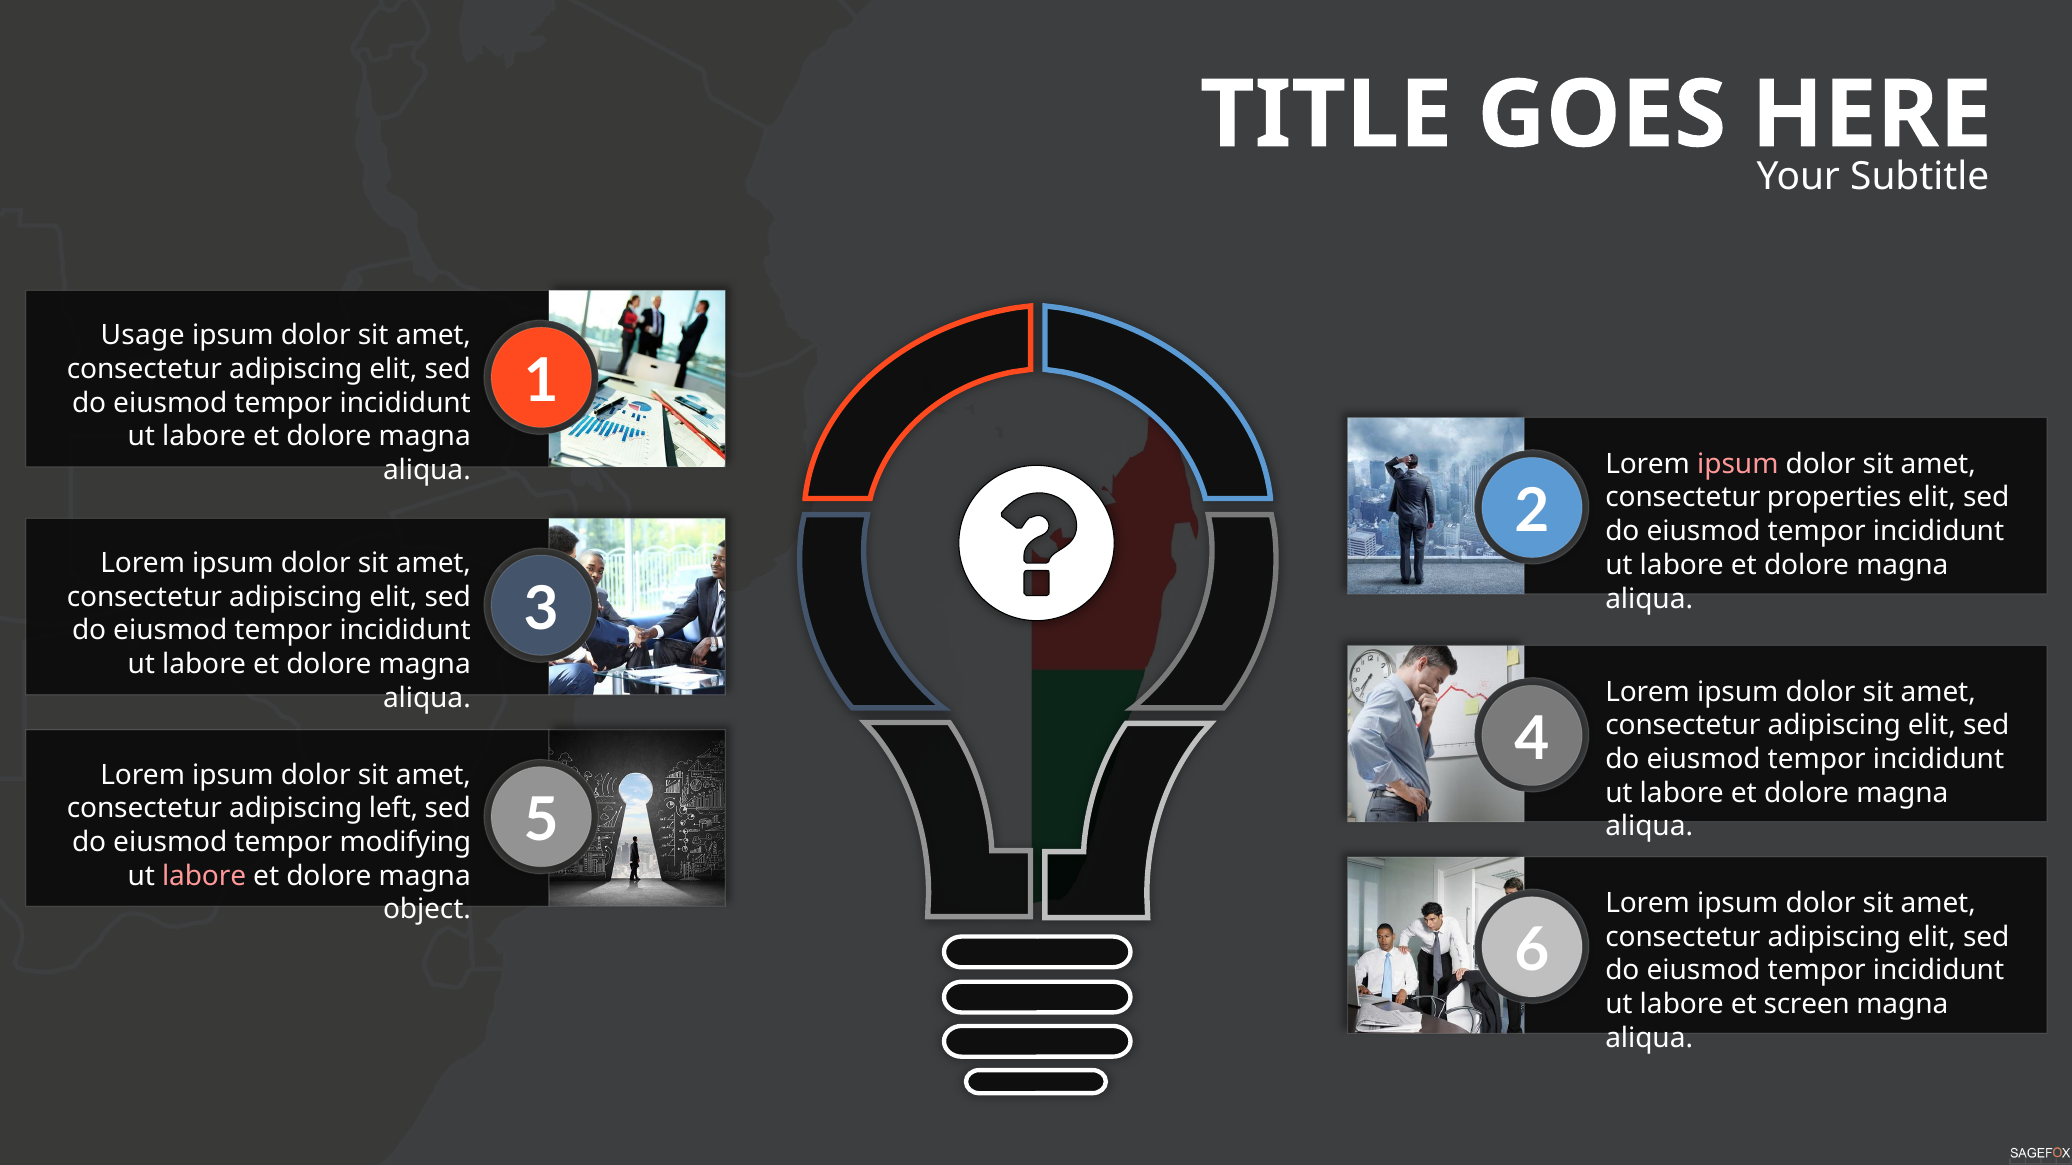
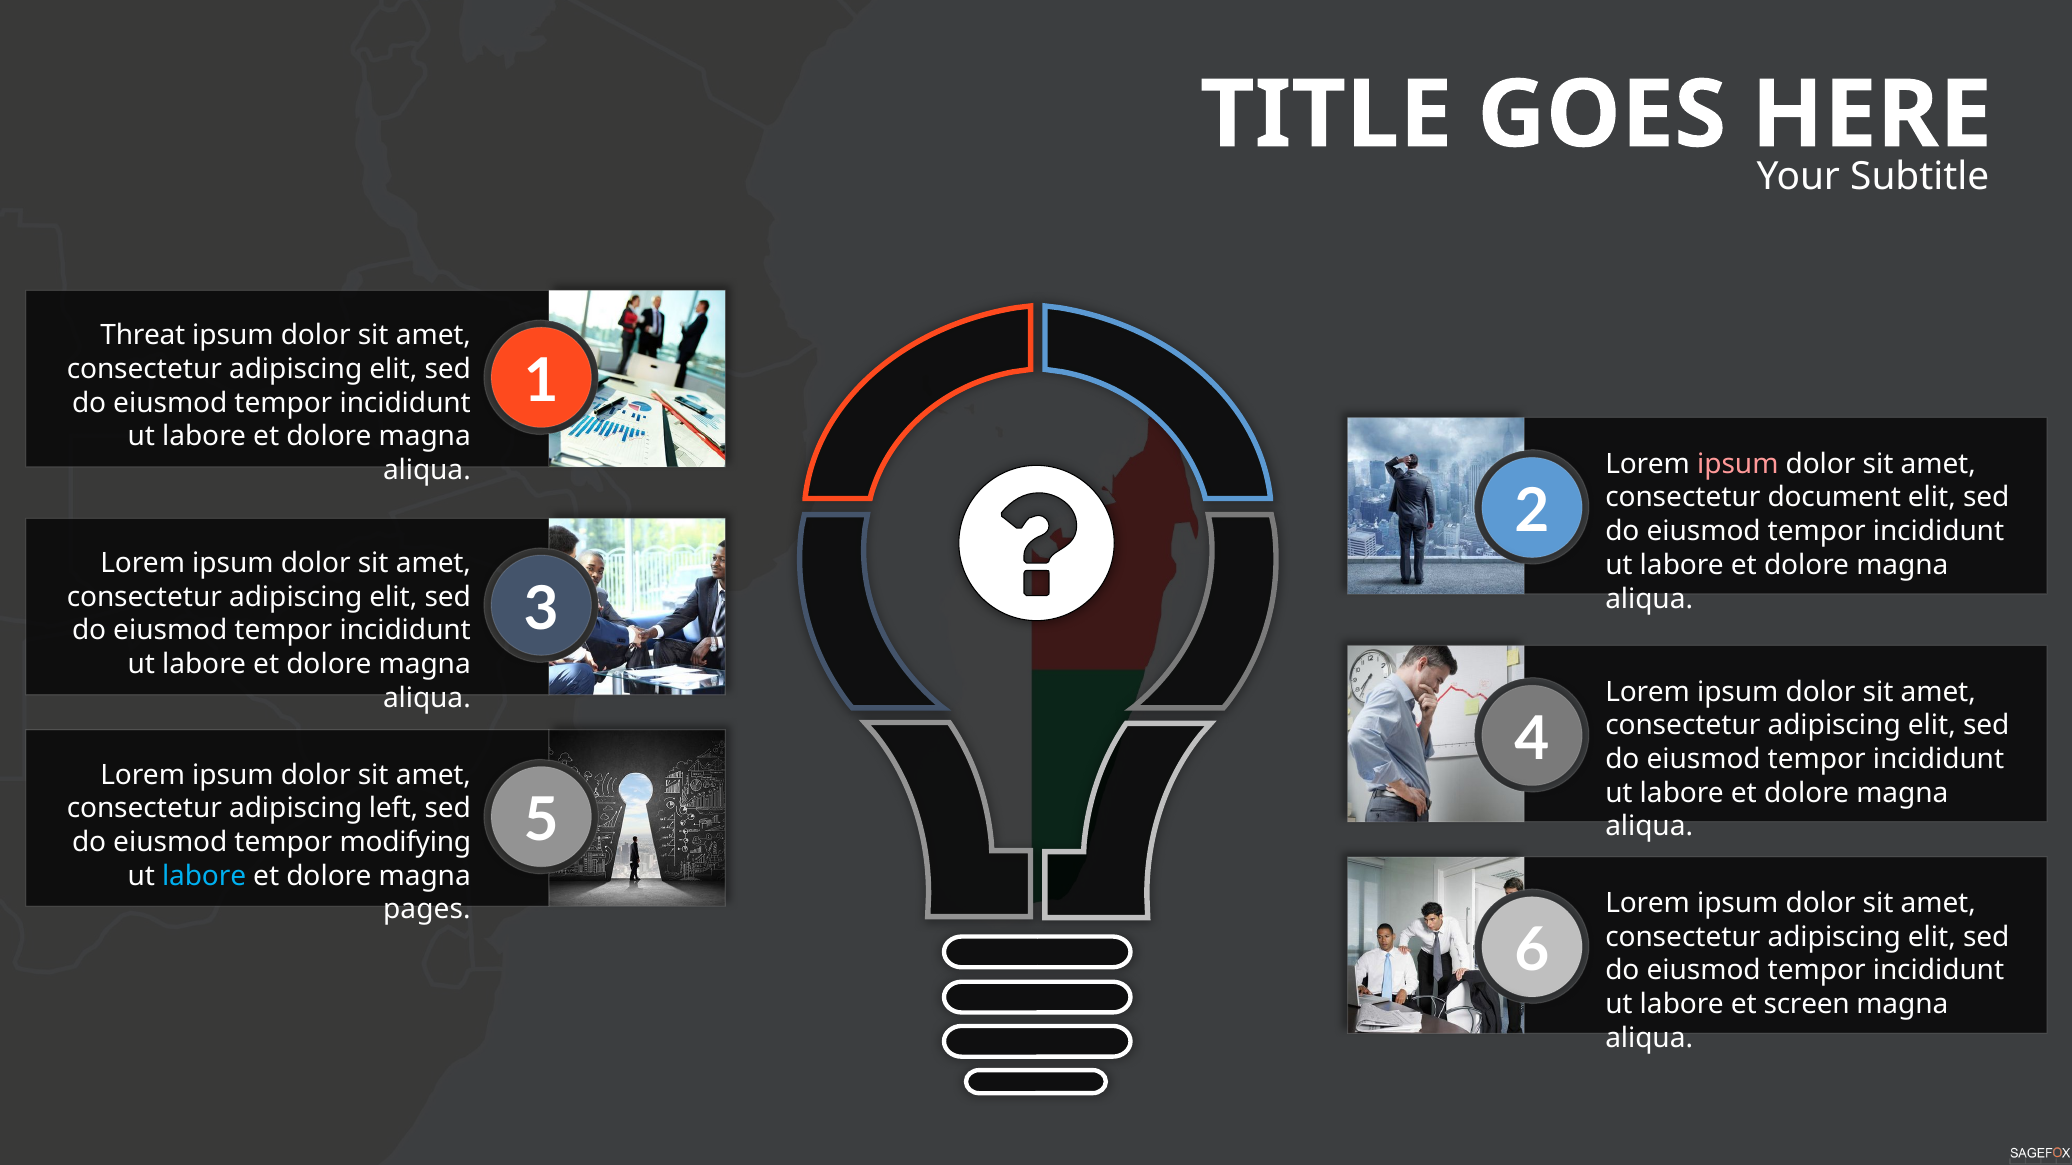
Usage: Usage -> Threat
properties: properties -> document
labore at (204, 876) colour: pink -> light blue
object: object -> pages
